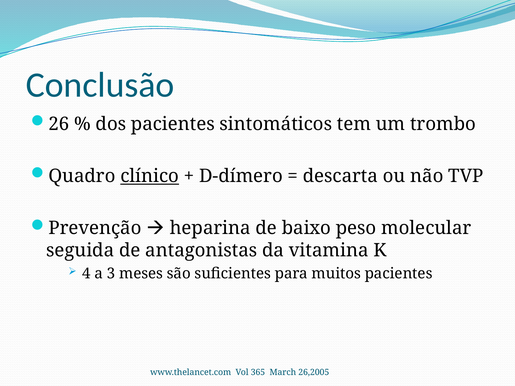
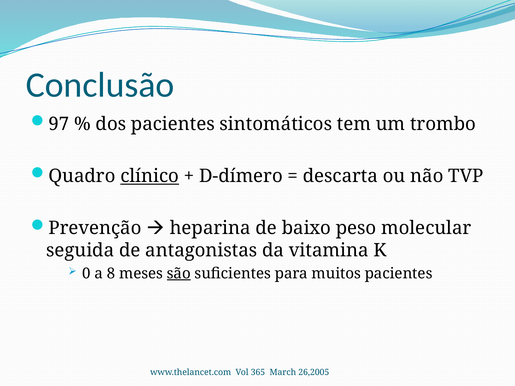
26: 26 -> 97
4: 4 -> 0
3: 3 -> 8
são underline: none -> present
